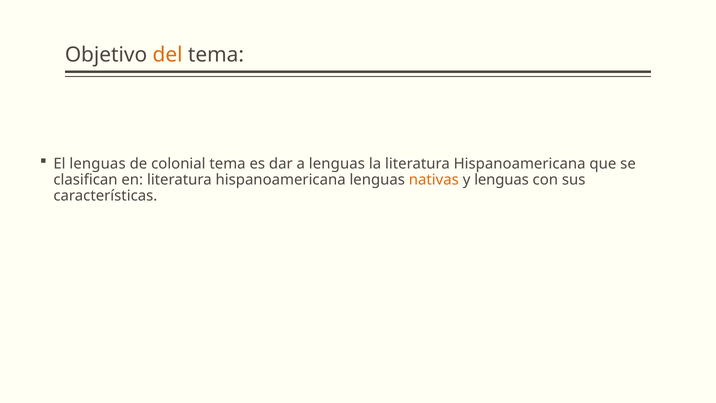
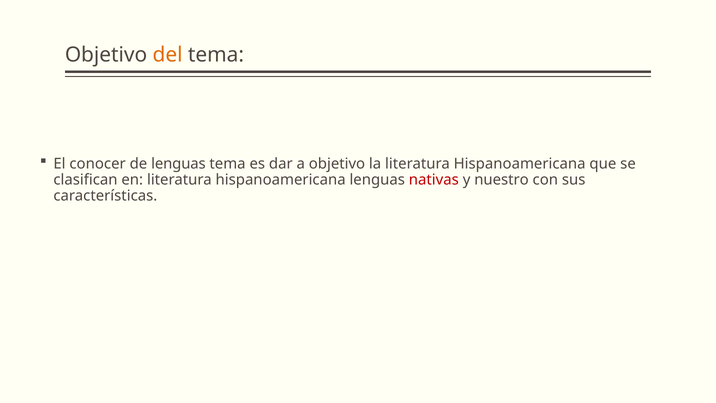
El lenguas: lenguas -> conocer
de colonial: colonial -> lenguas
a lenguas: lenguas -> objetivo
nativas colour: orange -> red
y lenguas: lenguas -> nuestro
